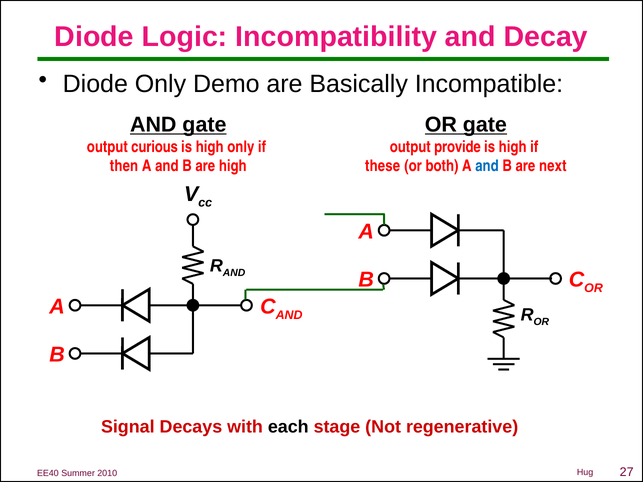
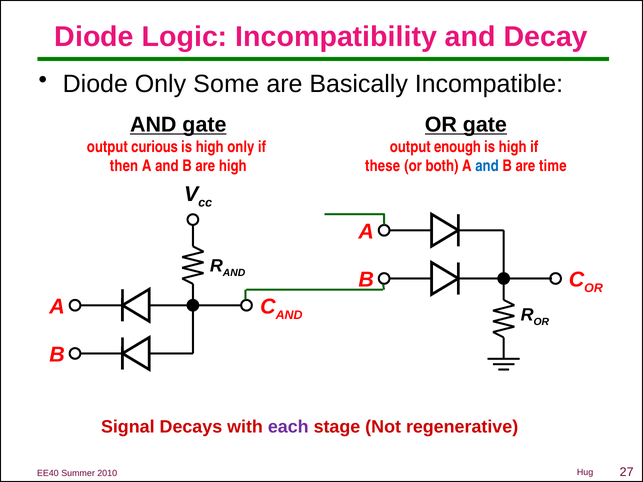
Demo: Demo -> Some
provide: provide -> enough
next: next -> time
each colour: black -> purple
